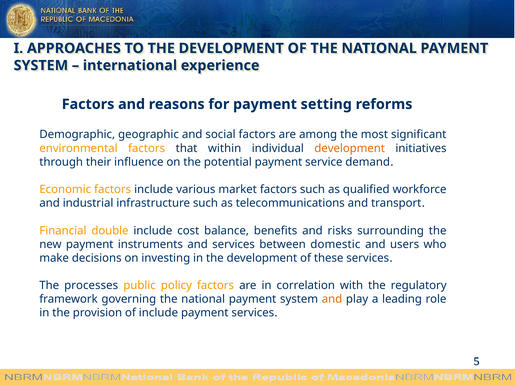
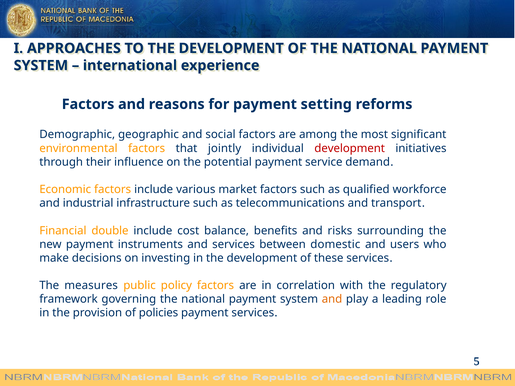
within: within -> jointly
development at (350, 148) colour: orange -> red
processes: processes -> measures
of include: include -> policies
